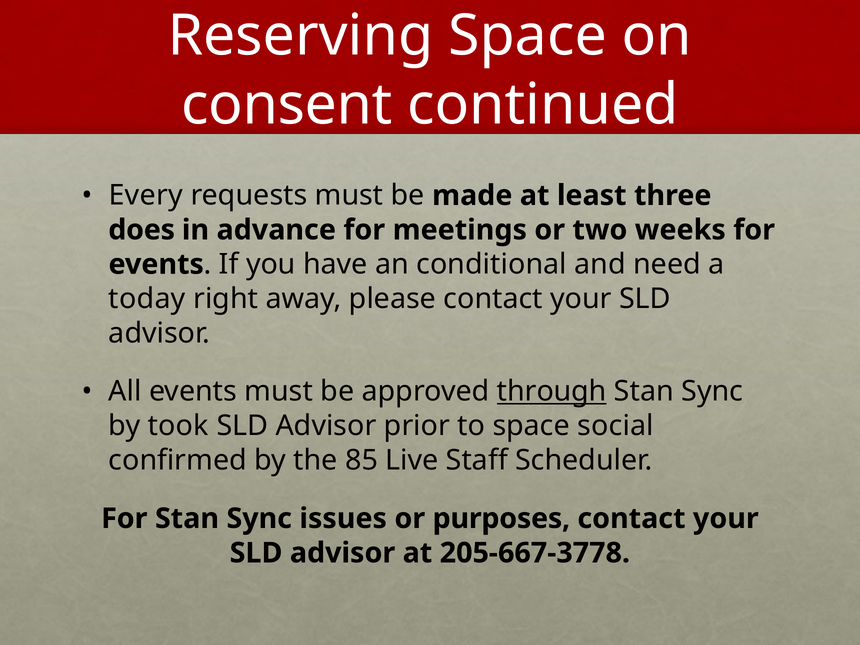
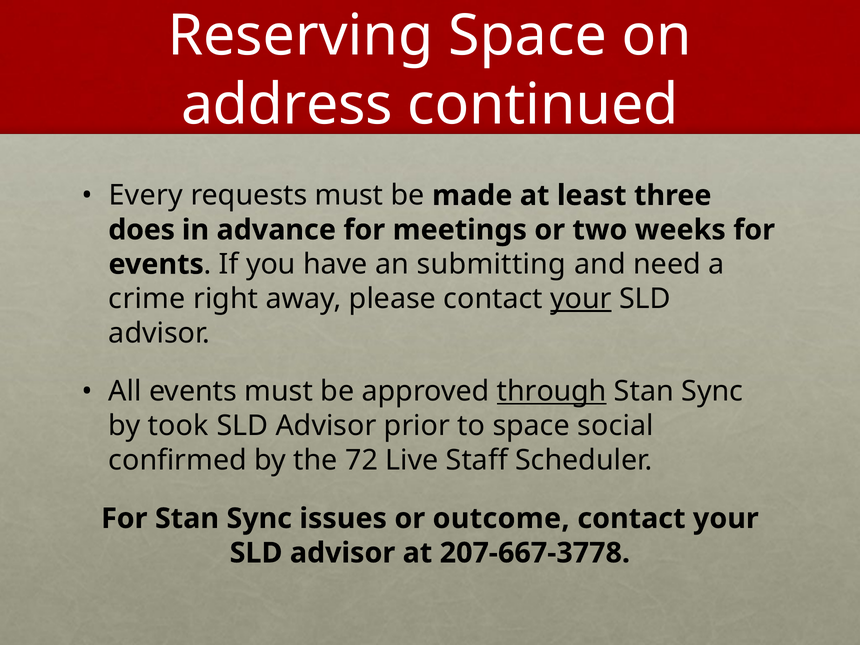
consent: consent -> address
conditional: conditional -> submitting
today: today -> crime
your at (581, 299) underline: none -> present
85: 85 -> 72
purposes: purposes -> outcome
205-667-3778: 205-667-3778 -> 207-667-3778
